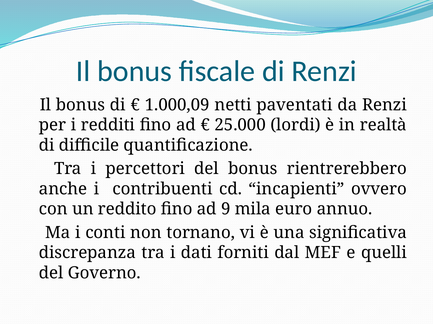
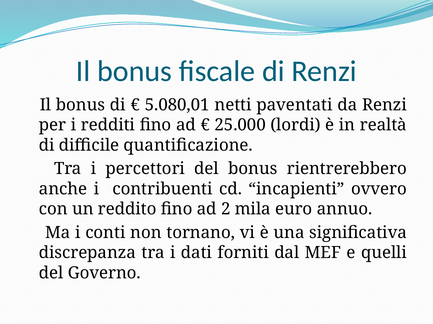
1.000,09: 1.000,09 -> 5.080,01
9: 9 -> 2
